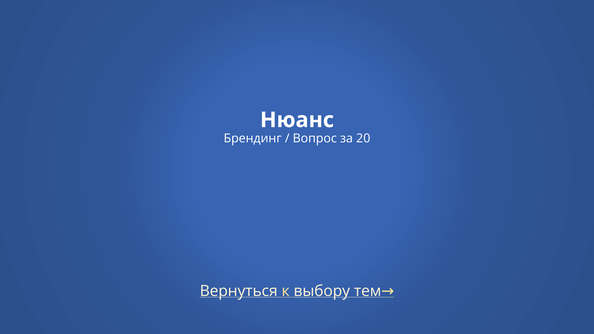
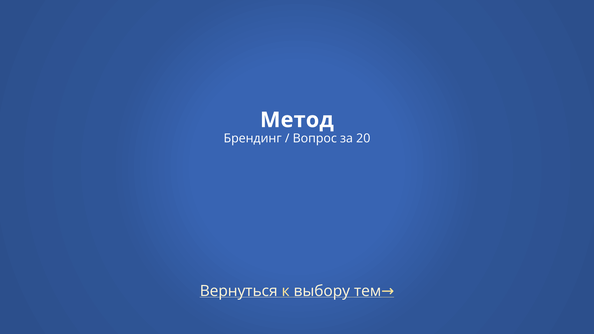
Нюанс: Нюанс -> Метод
